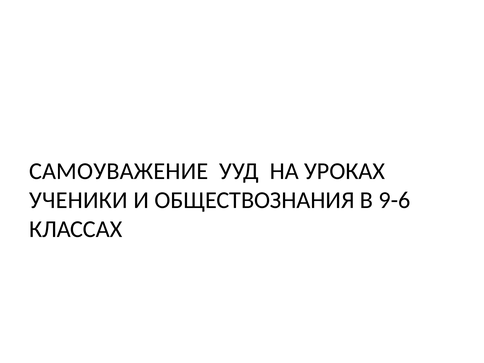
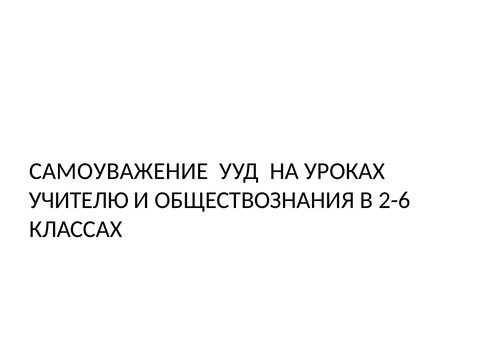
УЧЕНИКИ: УЧЕНИКИ -> УЧИТЕЛЮ
9-6: 9-6 -> 2-6
